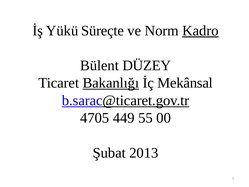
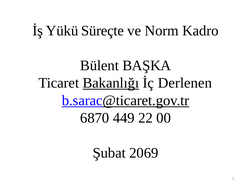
Kadro underline: present -> none
DÜZEY: DÜZEY -> BAŞKA
Mekânsal: Mekânsal -> Derlenen
4705: 4705 -> 6870
55: 55 -> 22
2013: 2013 -> 2069
